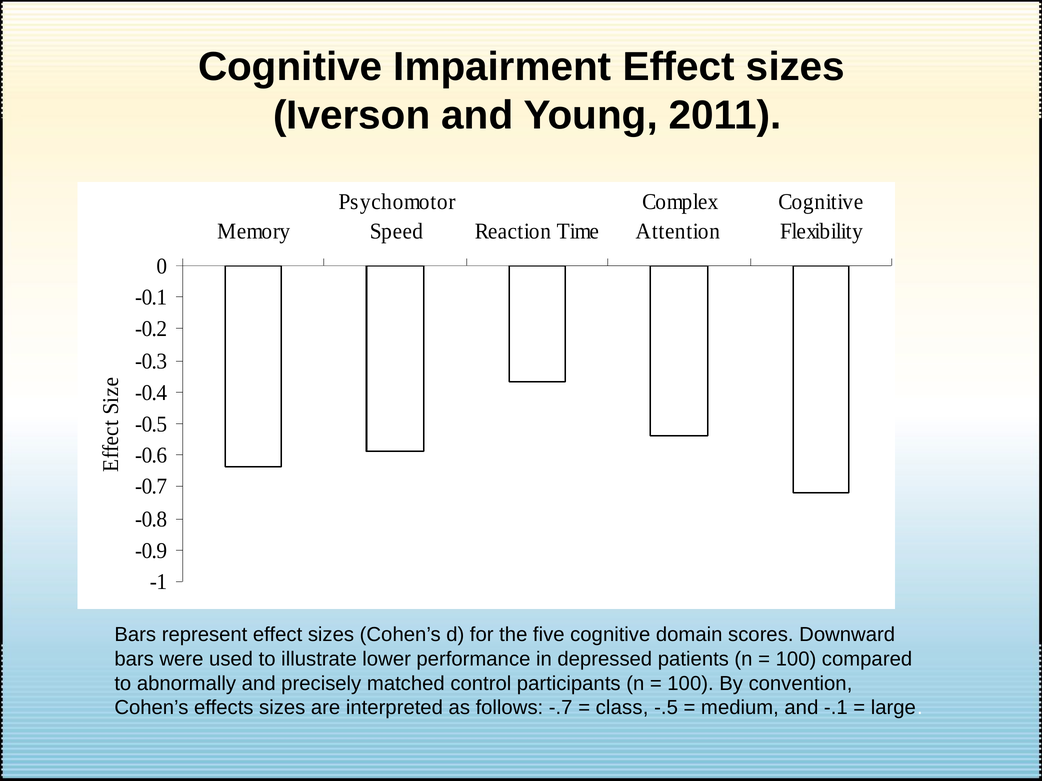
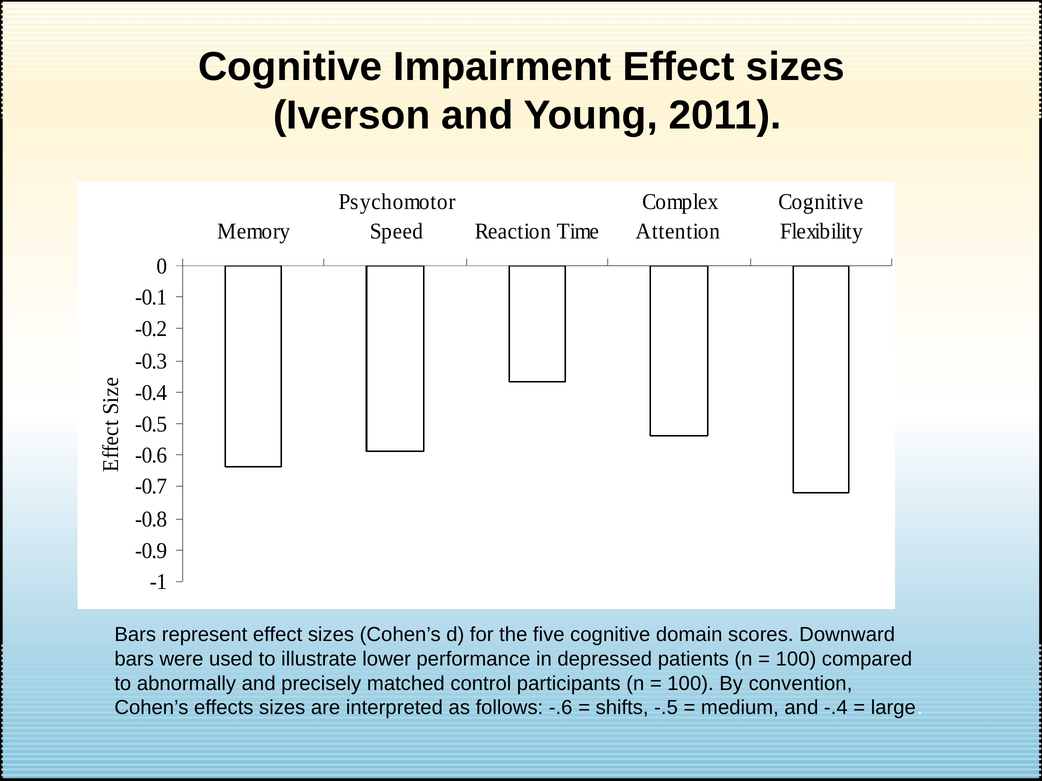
-.7: -.7 -> -.6
class: class -> shifts
-.1: -.1 -> -.4
